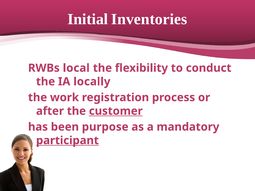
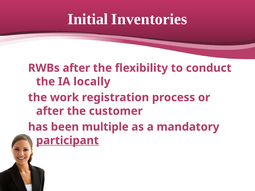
RWBs local: local -> after
customer underline: present -> none
purpose: purpose -> multiple
